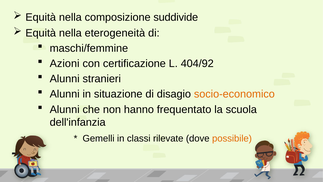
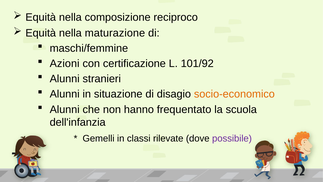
suddivide: suddivide -> reciproco
eterogeneità: eterogeneità -> maturazione
404/92: 404/92 -> 101/92
possibile colour: orange -> purple
